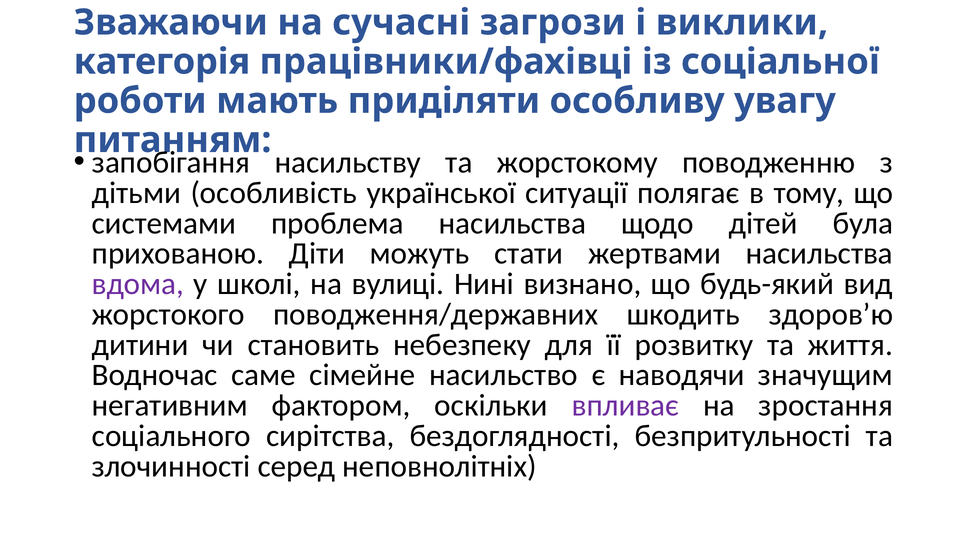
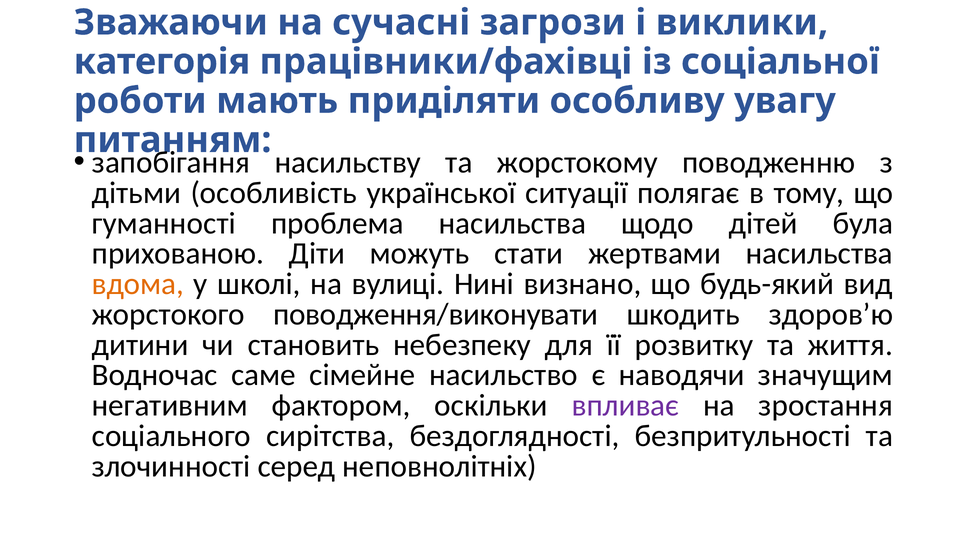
системами: системами -> гуманності
вдома colour: purple -> orange
поводження/державних: поводження/державних -> поводження/виконувати
